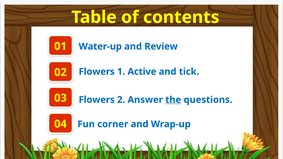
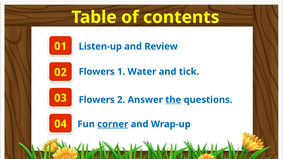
Water-up: Water-up -> Listen-up
Active: Active -> Water
corner underline: none -> present
